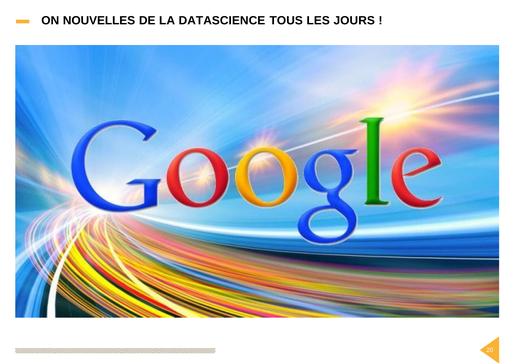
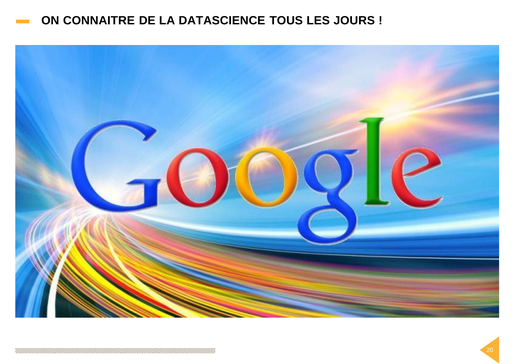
NOUVELLES: NOUVELLES -> CONNAITRE
